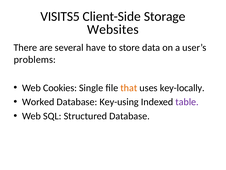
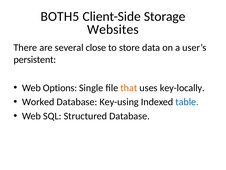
VISITS5: VISITS5 -> BOTH5
have: have -> close
problems: problems -> persistent
Cookies: Cookies -> Options
table colour: purple -> blue
